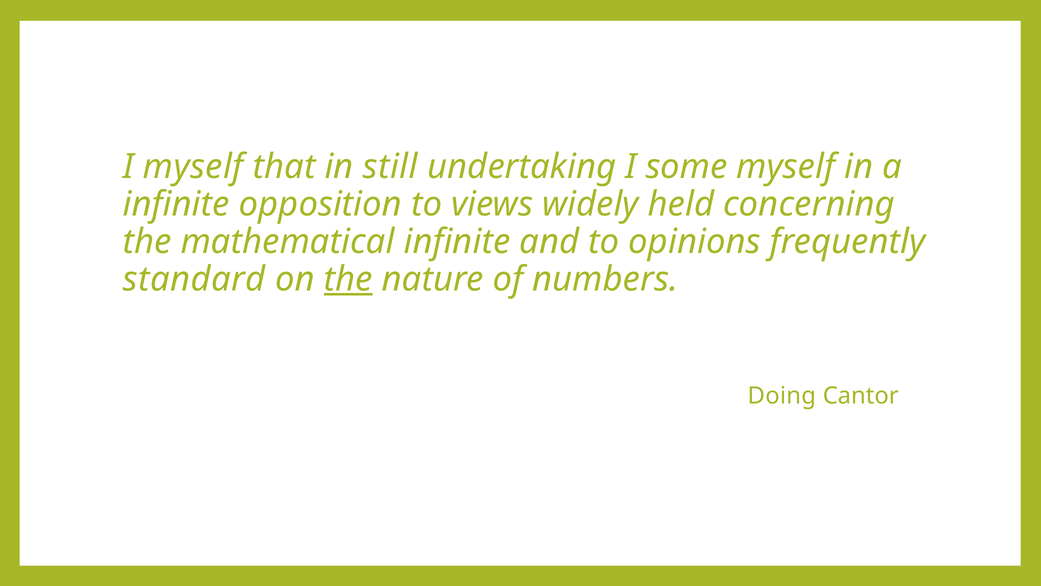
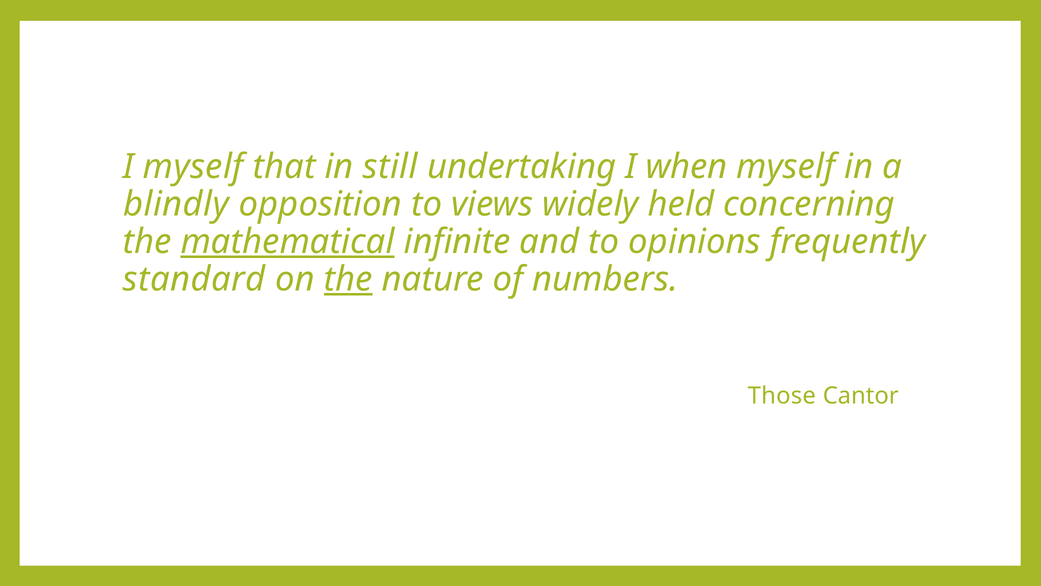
some: some -> when
infinite at (176, 204): infinite -> blindly
mathematical underline: none -> present
Doing: Doing -> Those
